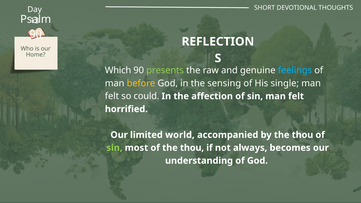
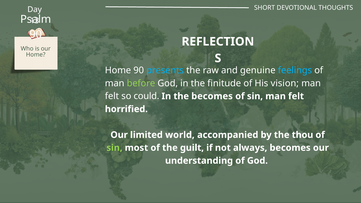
Which at (118, 70): Which -> Home
presents colour: light green -> light blue
before colour: yellow -> light green
sensing: sensing -> finitude
single: single -> vision
the affection: affection -> becomes
of the thou: thou -> guilt
